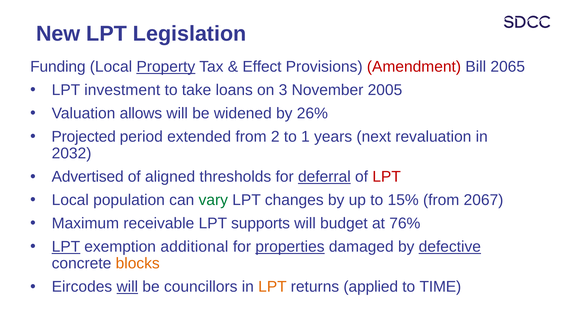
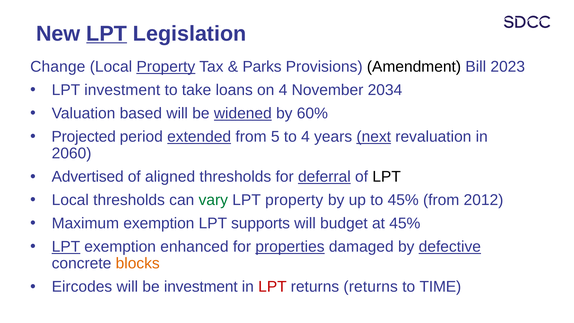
LPT at (107, 34) underline: none -> present
Funding: Funding -> Change
Effect: Effect -> Parks
Amendment colour: red -> black
2065: 2065 -> 2023
on 3: 3 -> 4
2005: 2005 -> 2034
allows: allows -> based
widened underline: none -> present
26%: 26% -> 60%
extended underline: none -> present
2: 2 -> 5
to 1: 1 -> 4
next underline: none -> present
2032: 2032 -> 2060
LPT at (387, 177) colour: red -> black
Local population: population -> thresholds
LPT changes: changes -> property
to 15%: 15% -> 45%
2067: 2067 -> 2012
Maximum receivable: receivable -> exemption
at 76%: 76% -> 45%
additional: additional -> enhanced
will at (127, 287) underline: present -> none
be councillors: councillors -> investment
LPT at (272, 287) colour: orange -> red
returns applied: applied -> returns
